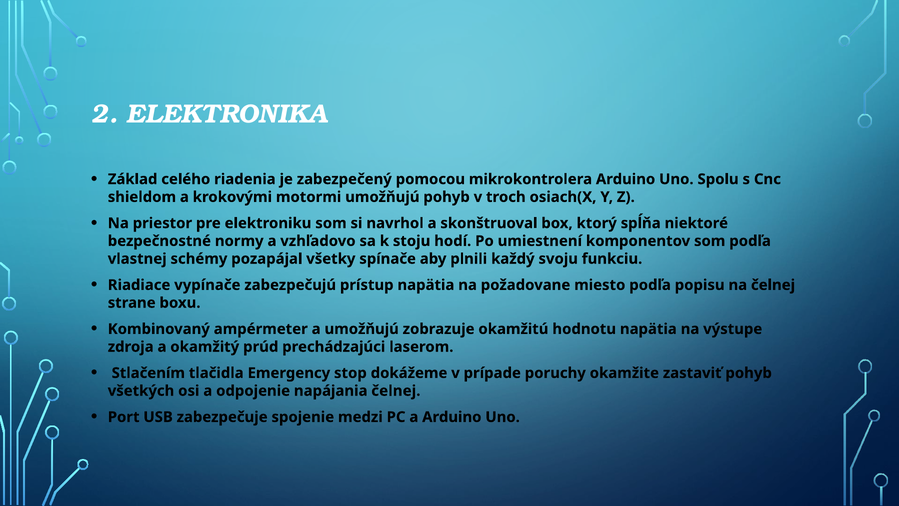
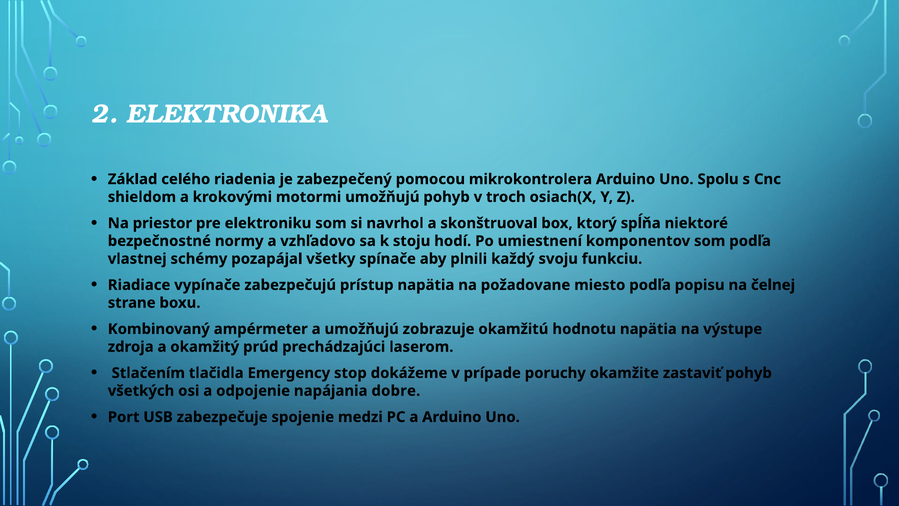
napájania čelnej: čelnej -> dobre
